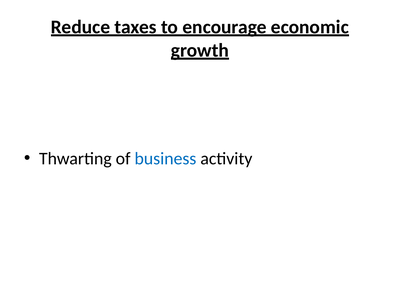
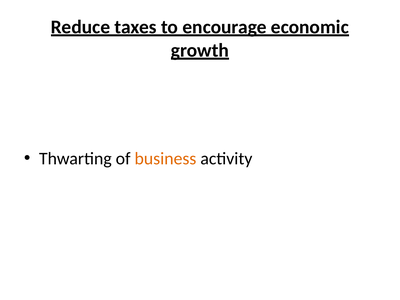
business colour: blue -> orange
